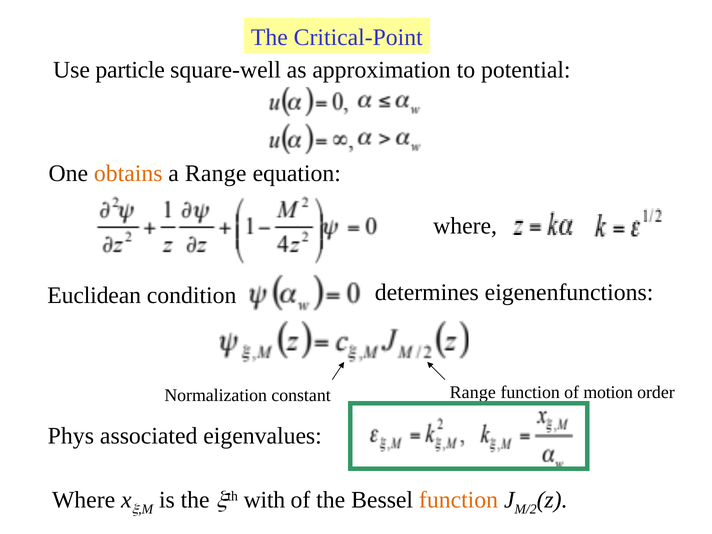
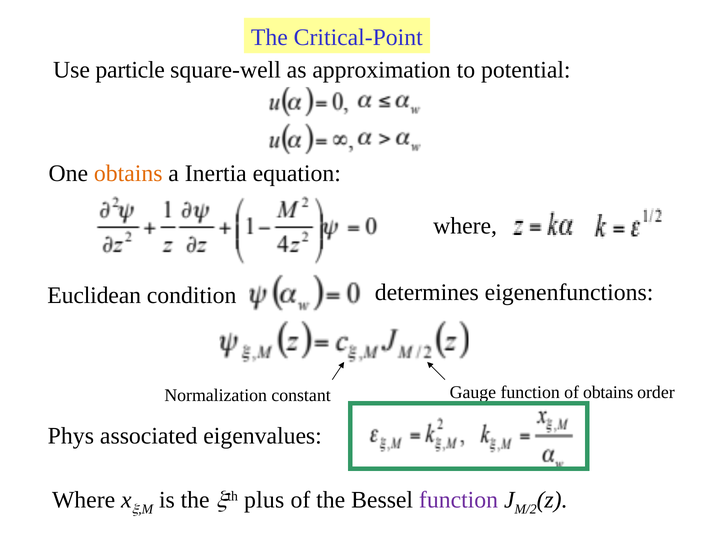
a Range: Range -> Inertia
constant Range: Range -> Gauge
of motion: motion -> obtains
with: with -> plus
function at (459, 500) colour: orange -> purple
